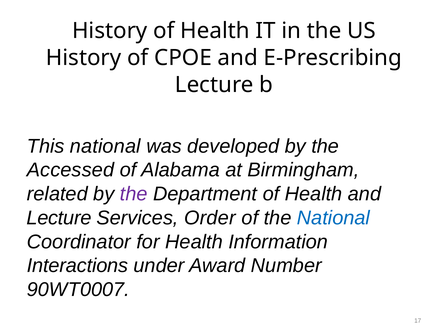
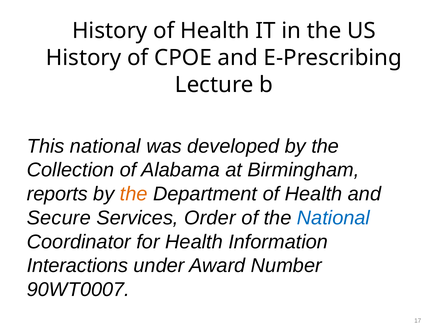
Accessed: Accessed -> Collection
related: related -> reports
the at (134, 194) colour: purple -> orange
Lecture at (59, 218): Lecture -> Secure
